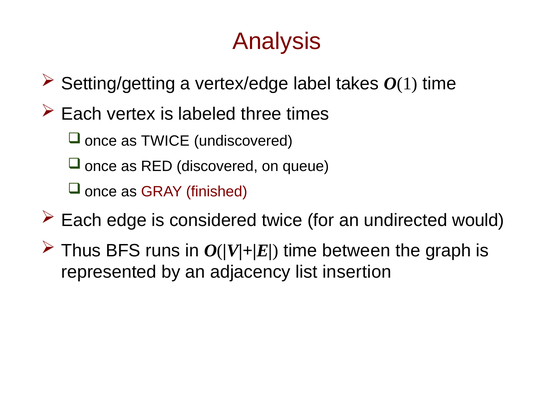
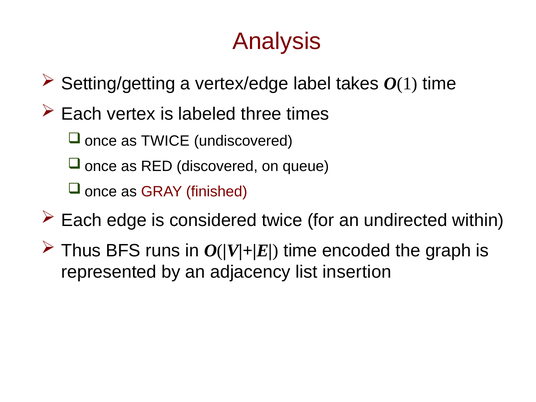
would: would -> within
between: between -> encoded
